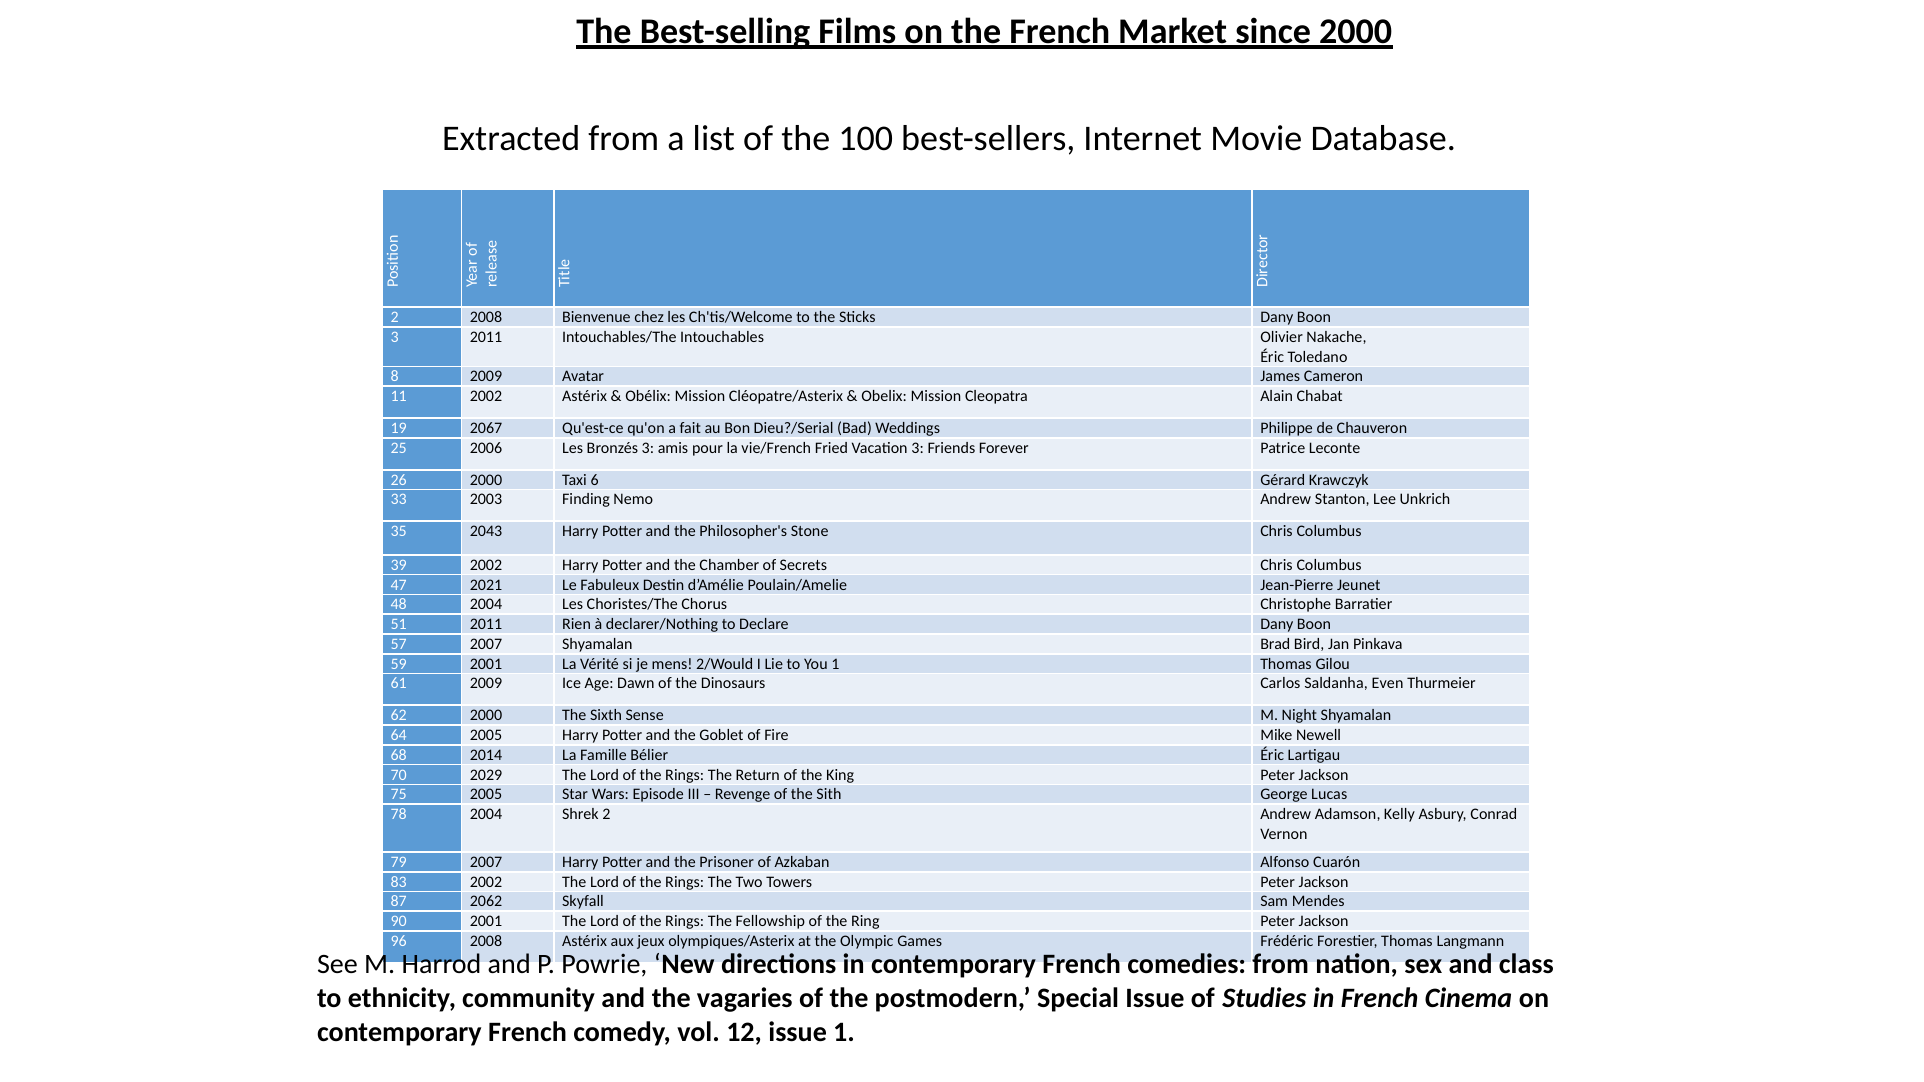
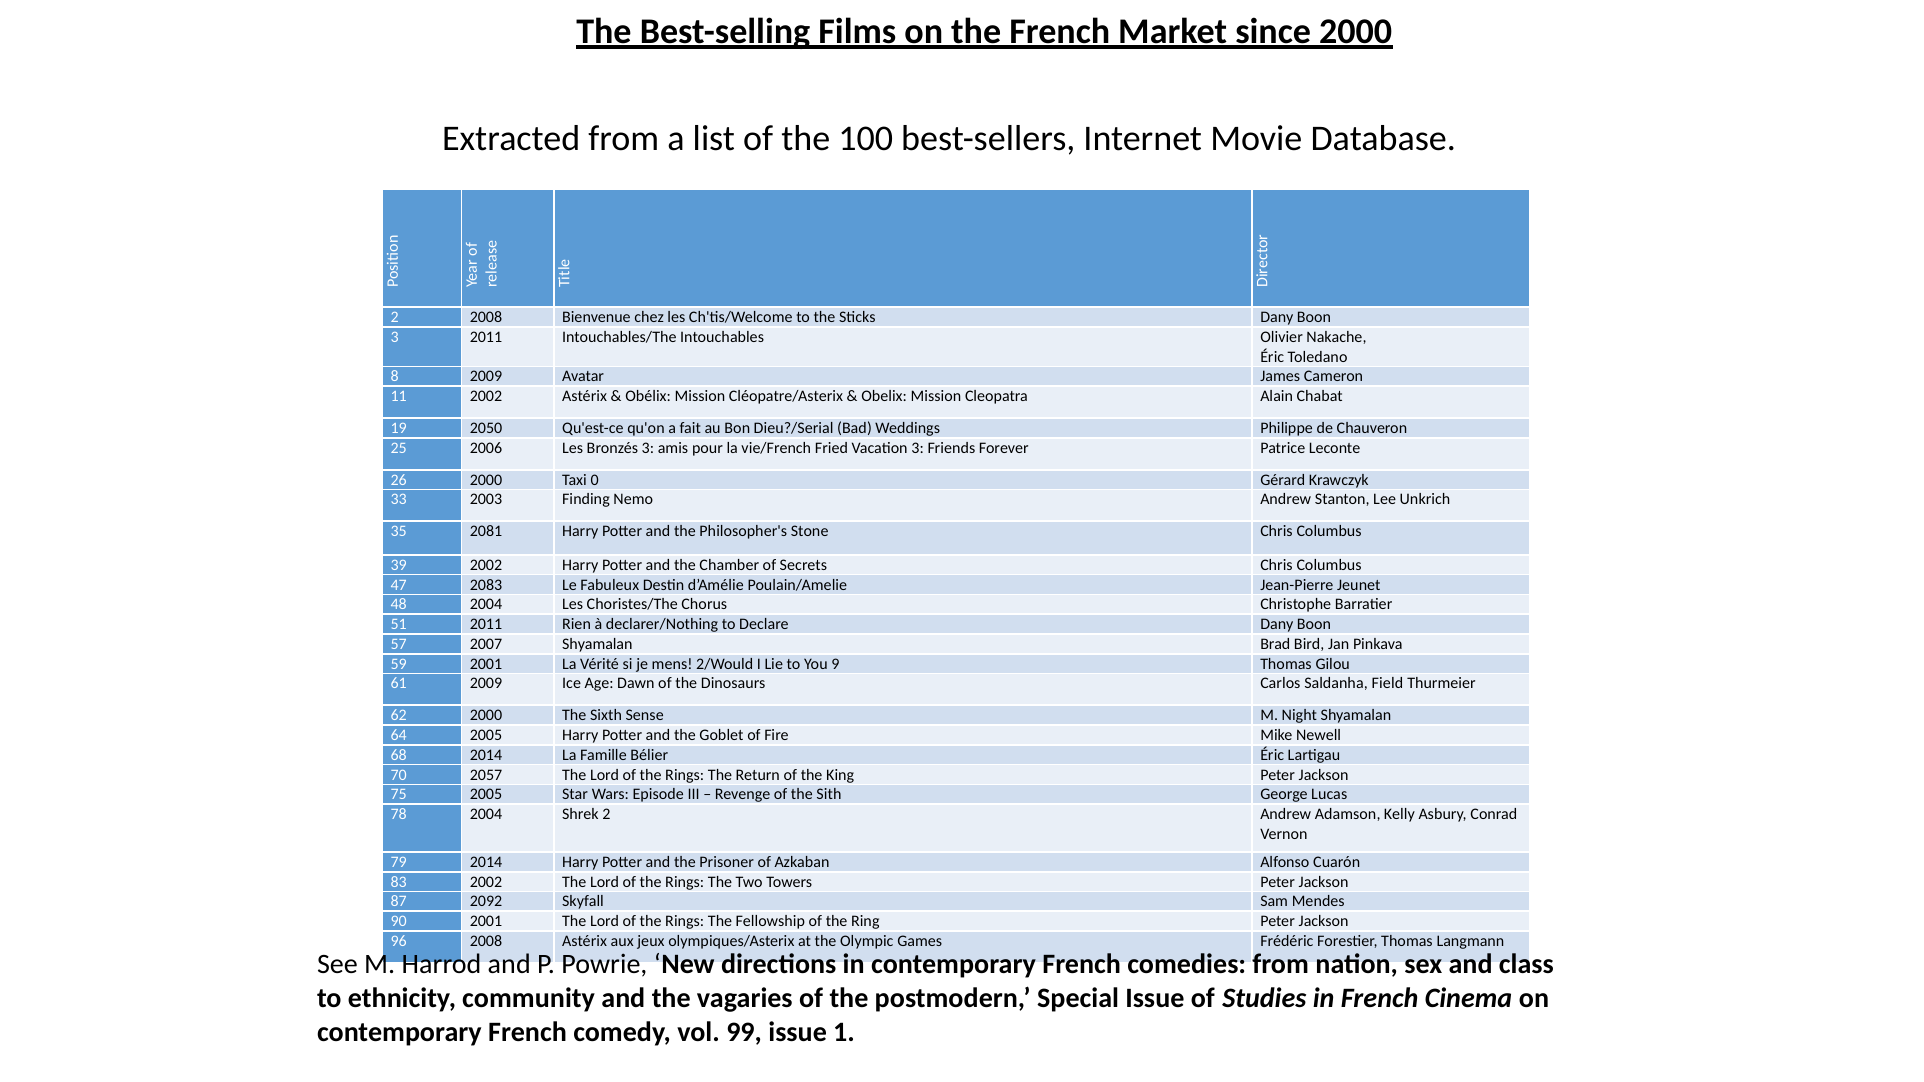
2067: 2067 -> 2050
6: 6 -> 0
2043: 2043 -> 2081
2021: 2021 -> 2083
You 1: 1 -> 9
Even: Even -> Field
2029: 2029 -> 2057
79 2007: 2007 -> 2014
2062: 2062 -> 2092
12: 12 -> 99
